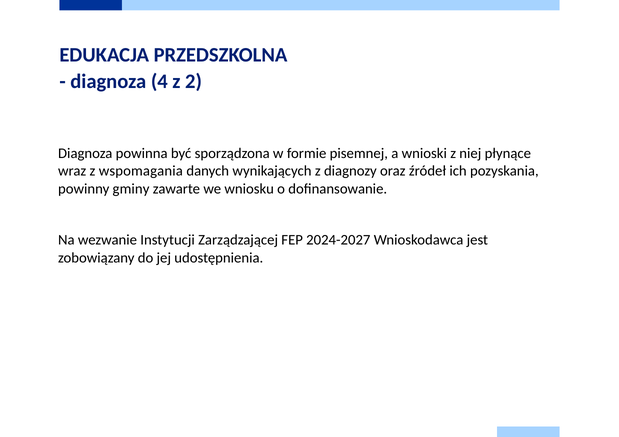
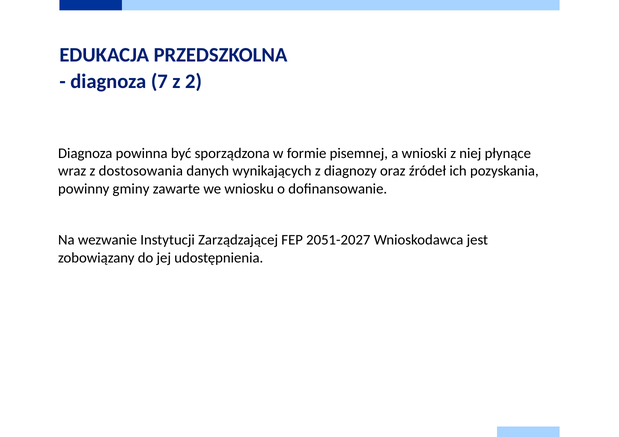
4: 4 -> 7
wspomagania: wspomagania -> dostosowania
2024-2027: 2024-2027 -> 2051-2027
